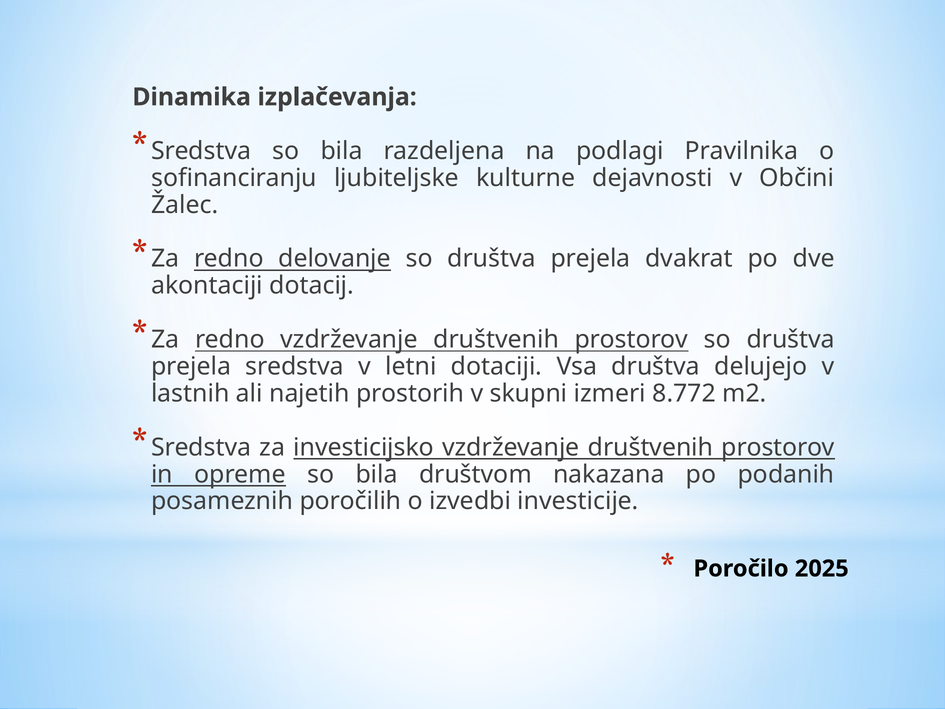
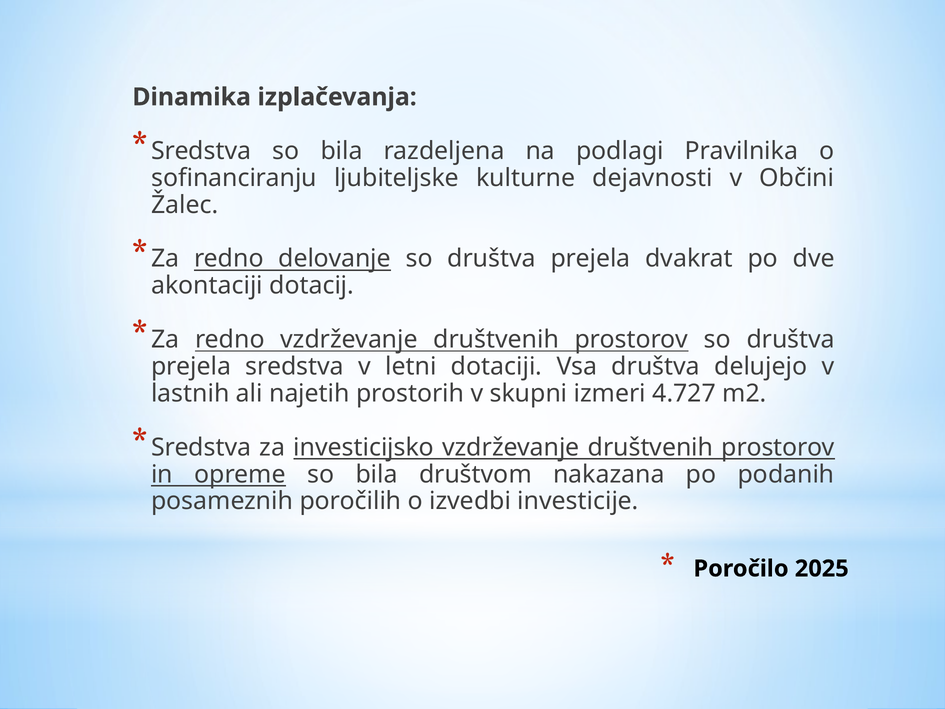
8.772: 8.772 -> 4.727
